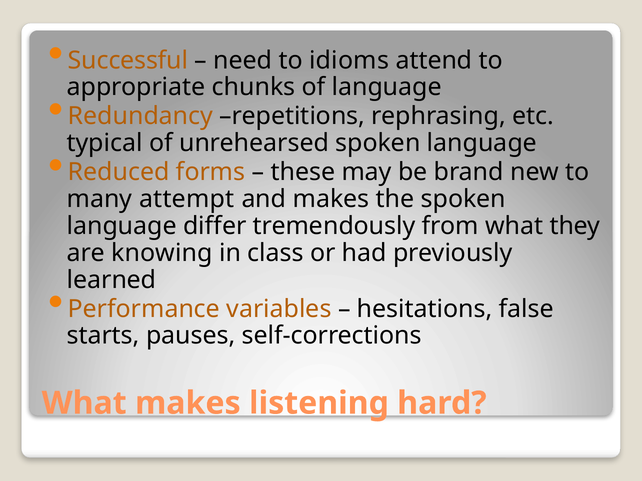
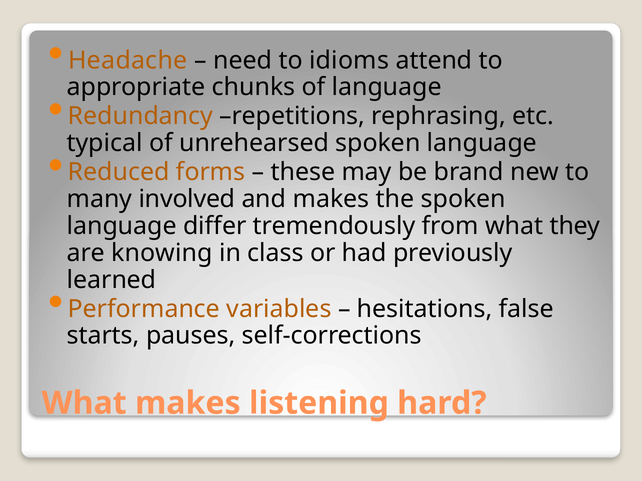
Successful: Successful -> Headache
attempt: attempt -> involved
